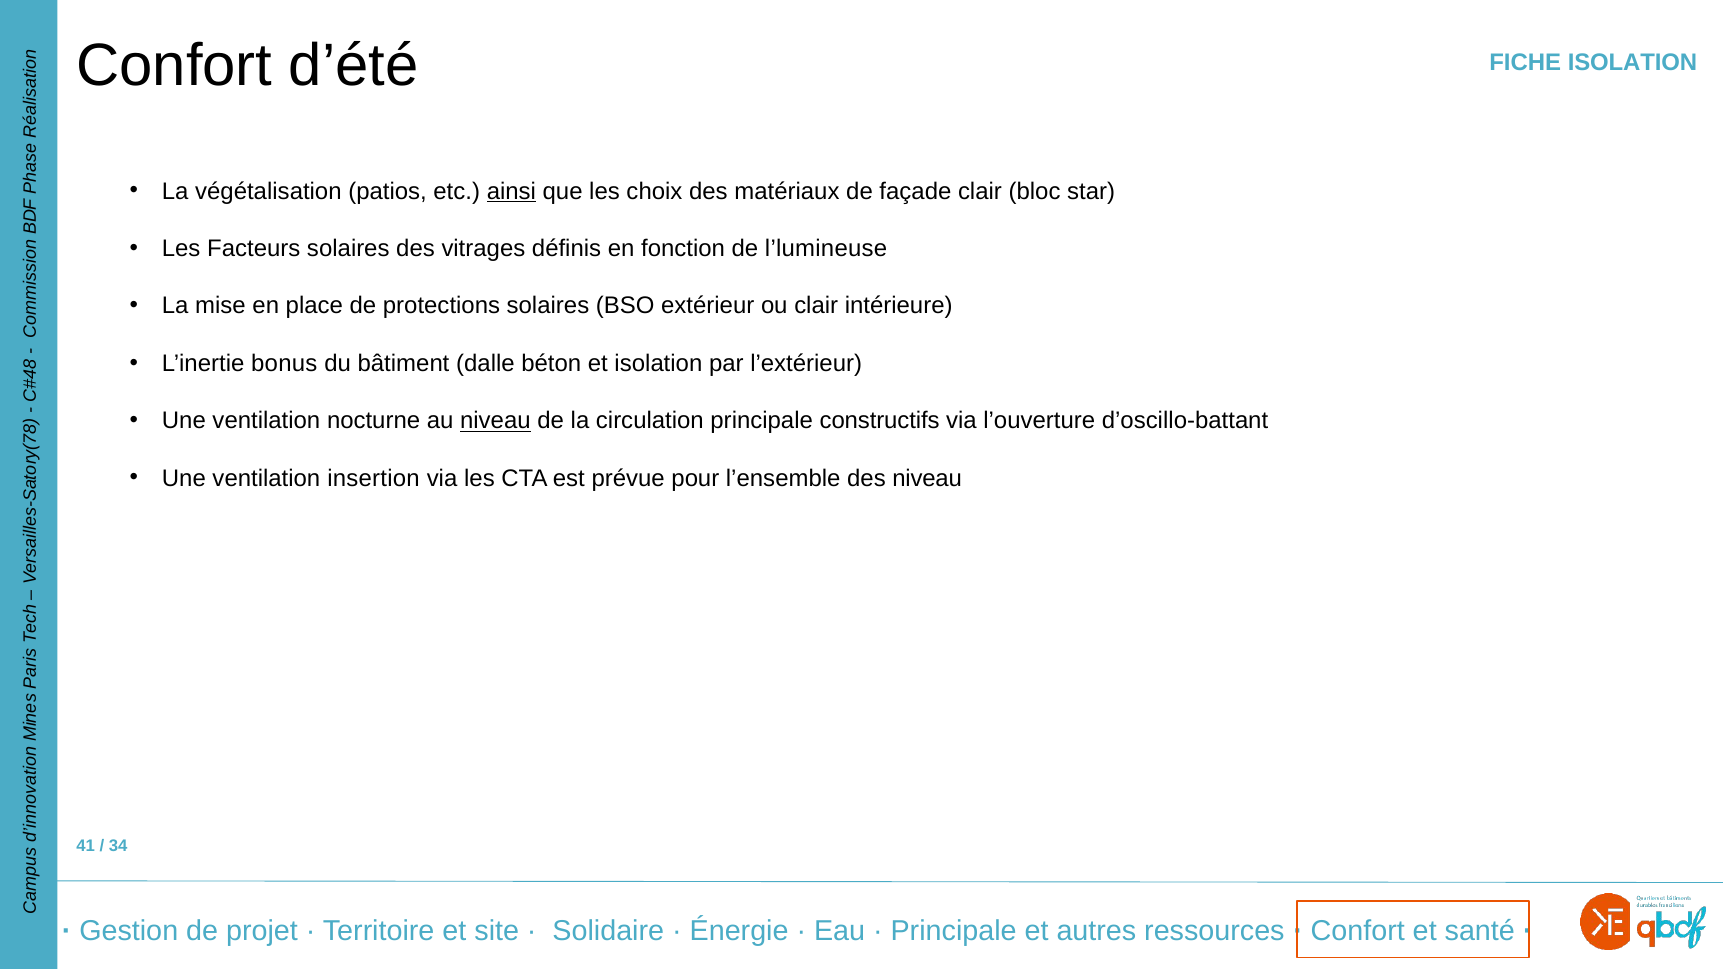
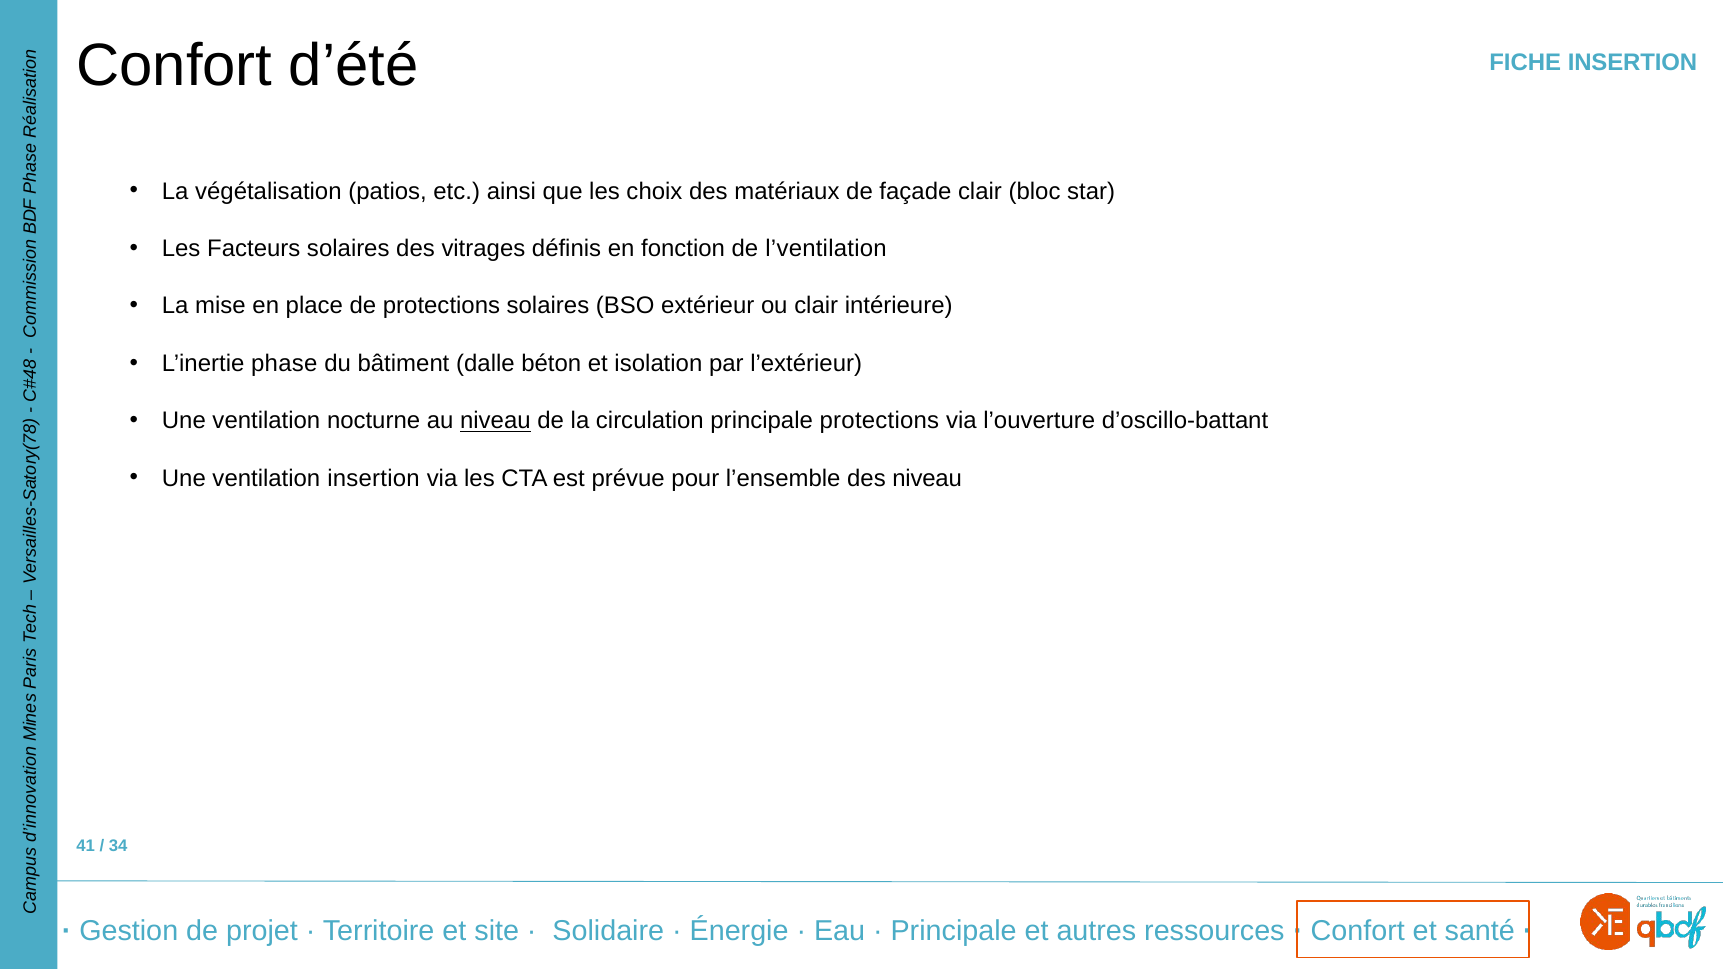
FICHE ISOLATION: ISOLATION -> INSERTION
ainsi underline: present -> none
l’lumineuse: l’lumineuse -> l’ventilation
bonus: bonus -> phase
principale constructifs: constructifs -> protections
